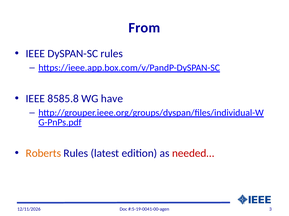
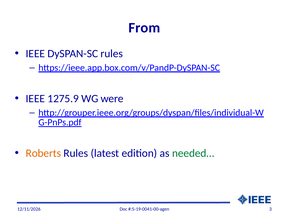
8585.8: 8585.8 -> 1275.9
have: have -> were
needed… colour: red -> green
